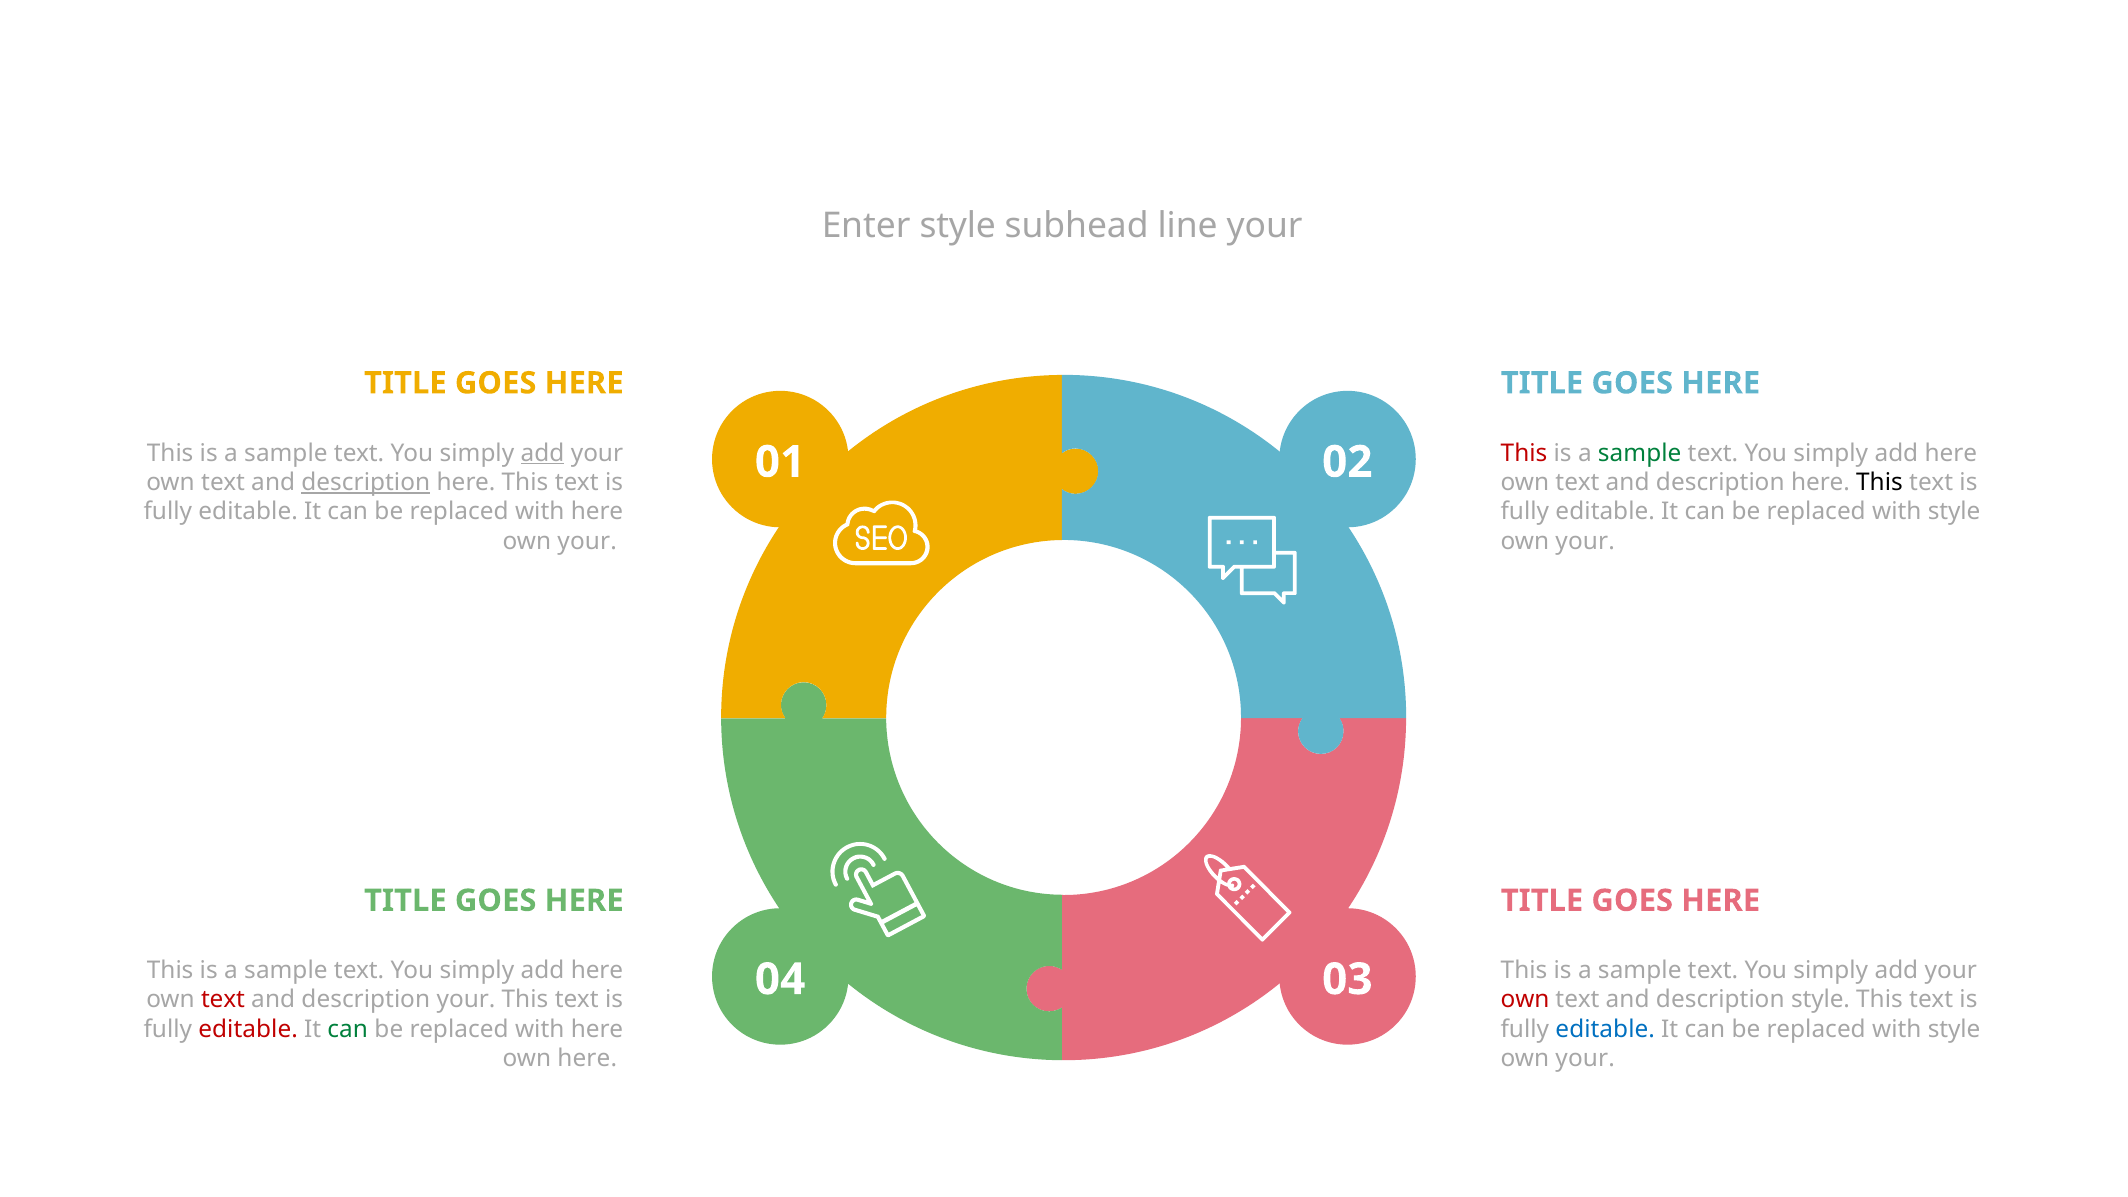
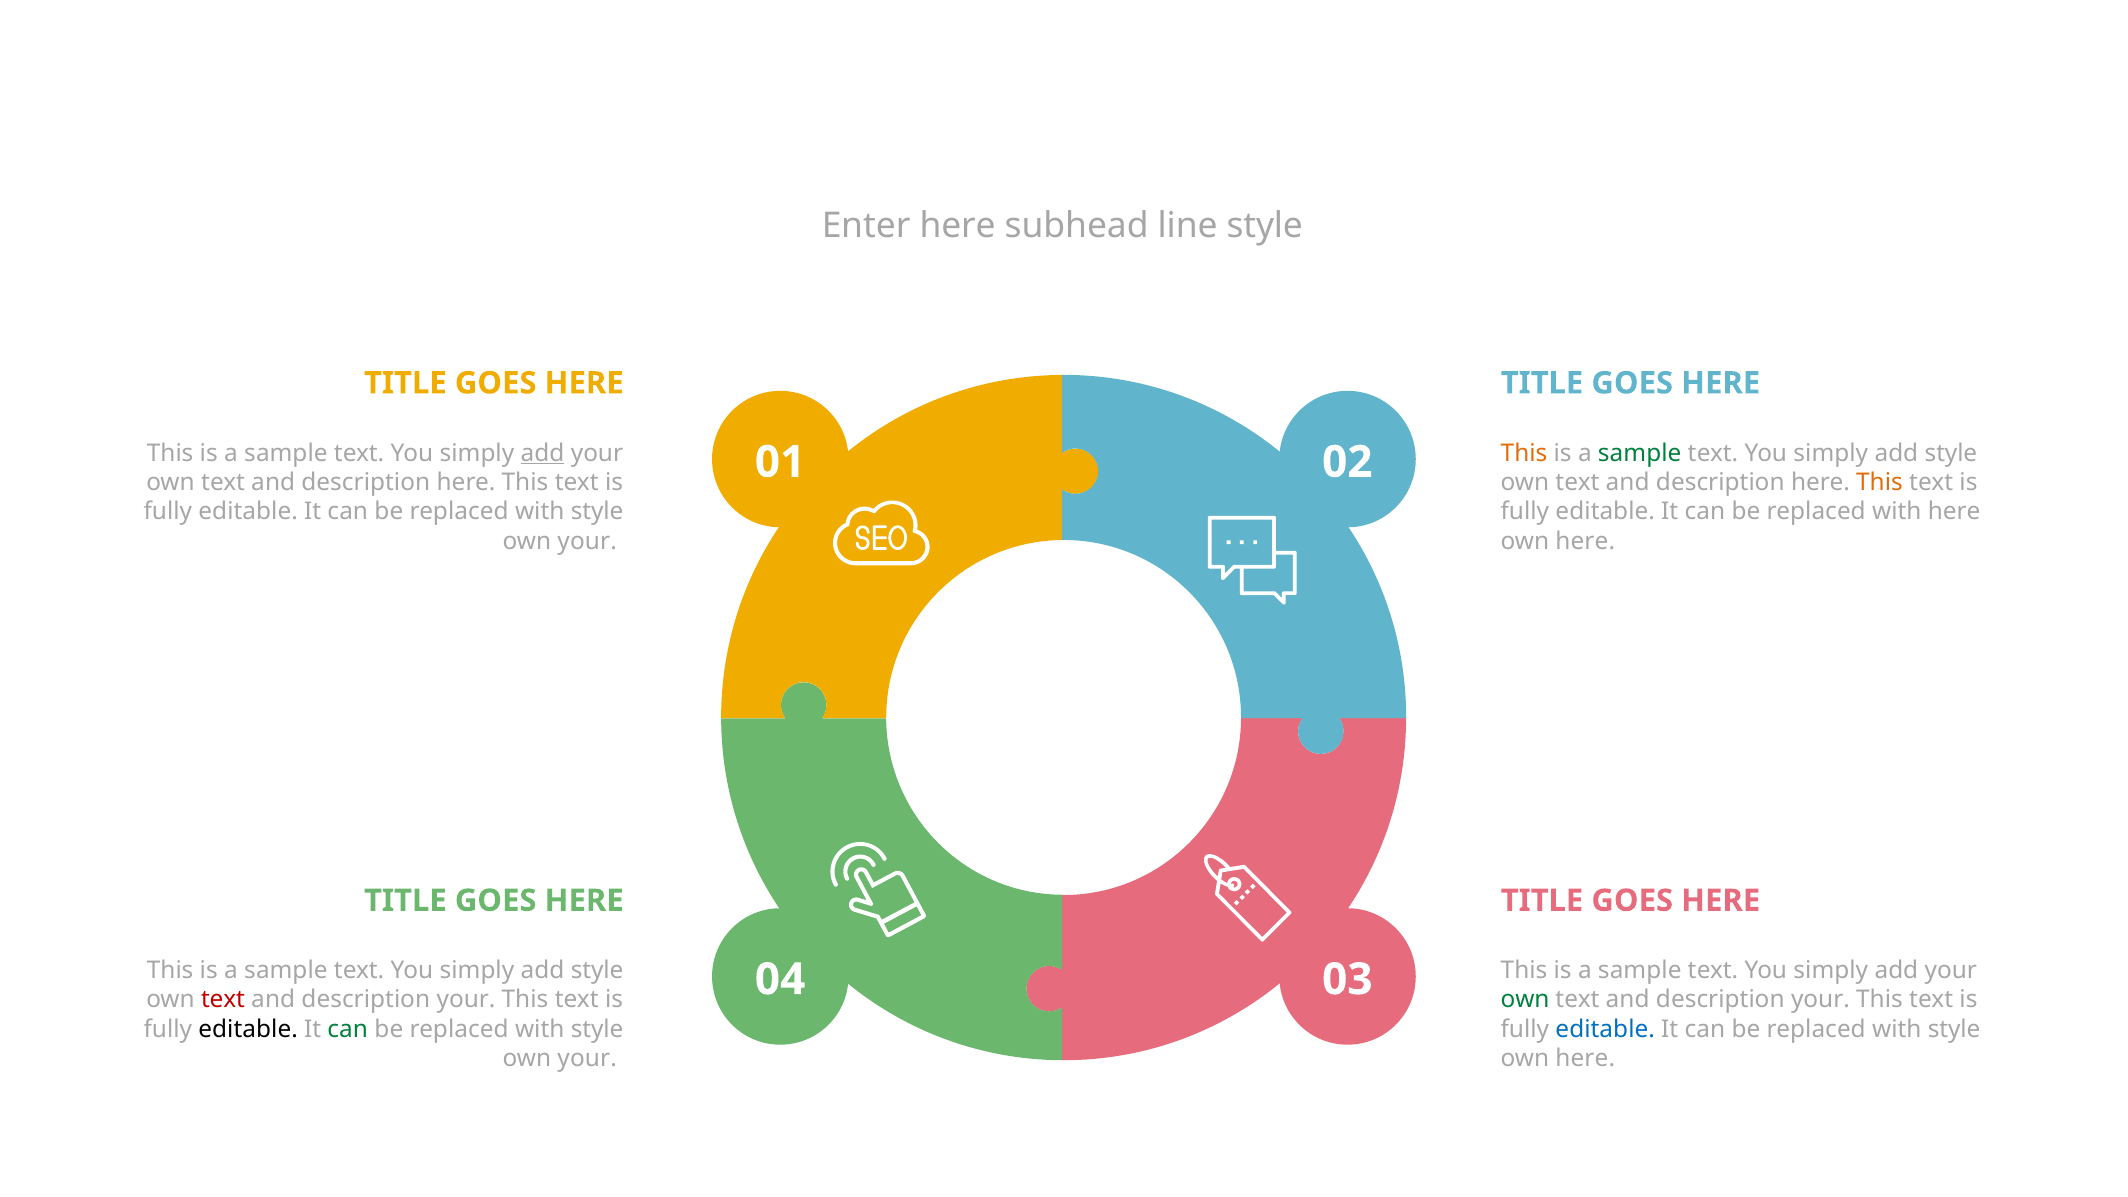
Enter style: style -> here
line your: your -> style
This at (1524, 453) colour: red -> orange
here at (1951, 453): here -> style
description at (366, 483) underline: present -> none
This at (1879, 483) colour: black -> orange
here at (597, 512): here -> style
style at (1954, 512): style -> here
your at (1585, 541): your -> here
here at (597, 971): here -> style
own at (1525, 1000) colour: red -> green
style at (1821, 1000): style -> your
editable at (248, 1029) colour: red -> black
here at (597, 1029): here -> style
here at (587, 1059): here -> your
your at (1585, 1059): your -> here
